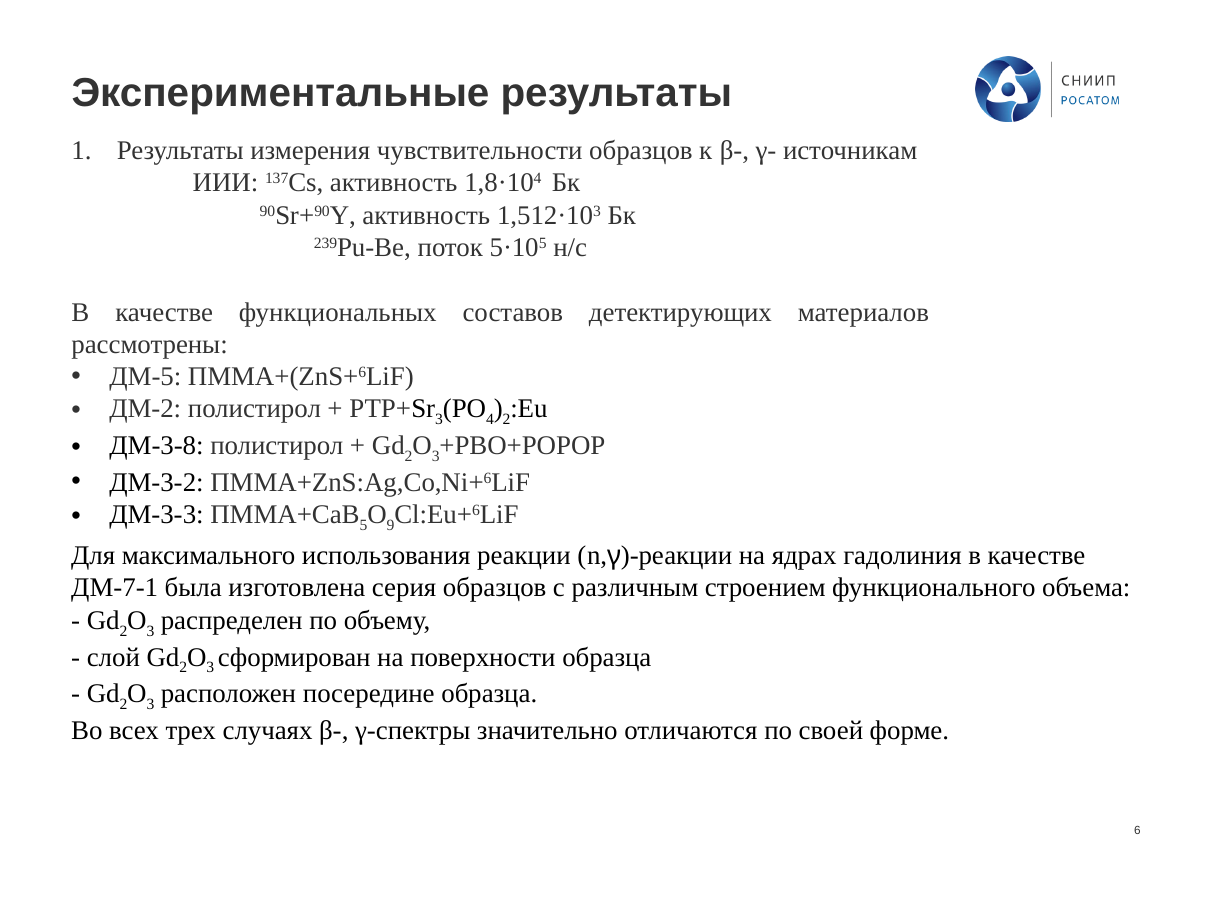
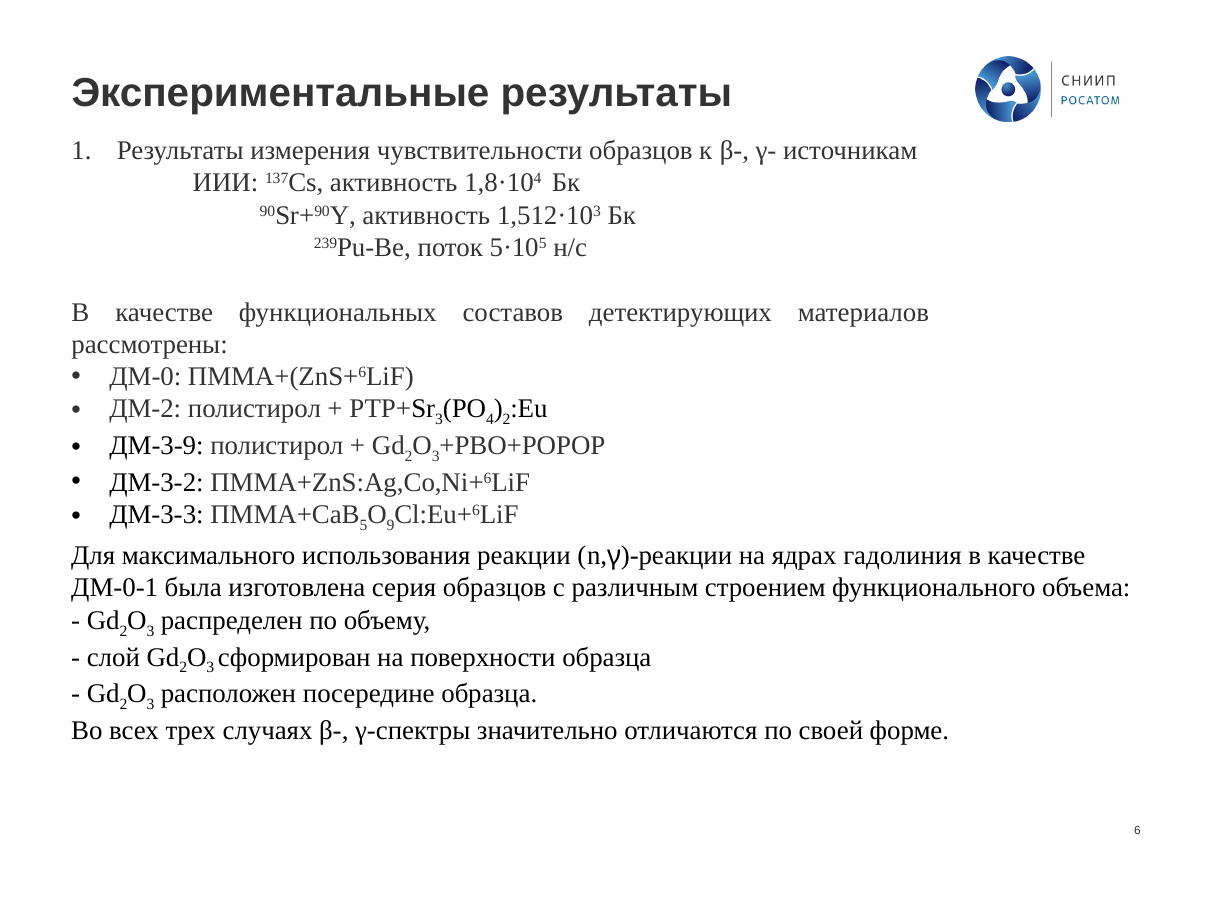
ДМ-5: ДМ-5 -> ДМ-0
ДМ-3-8: ДМ-3-8 -> ДМ-3-9
ДМ-7-1: ДМ-7-1 -> ДМ-0-1
